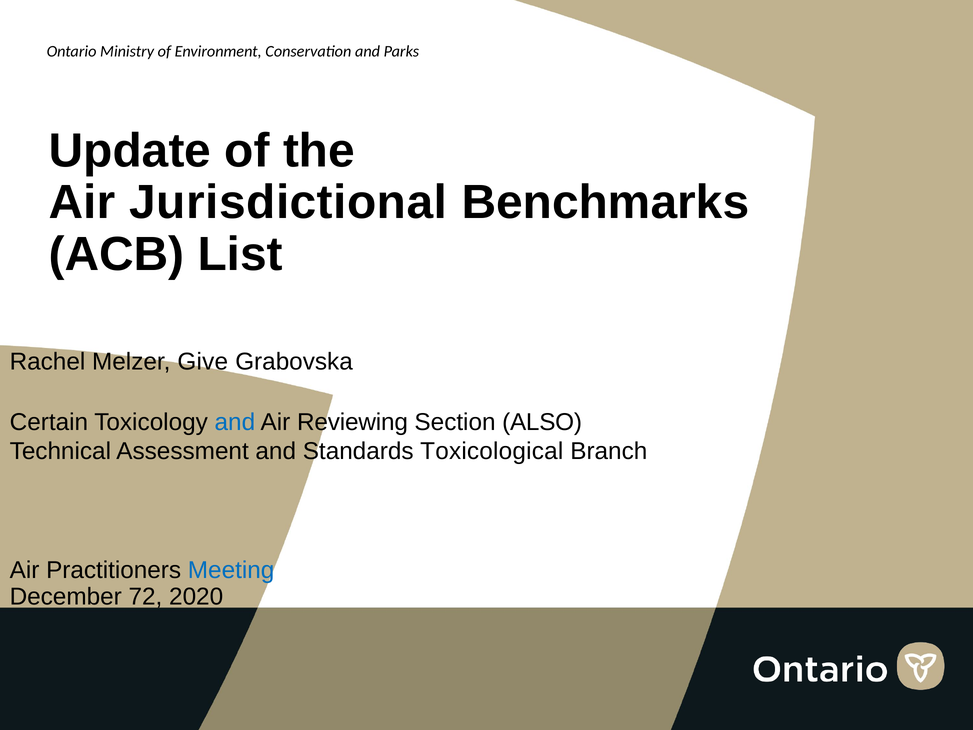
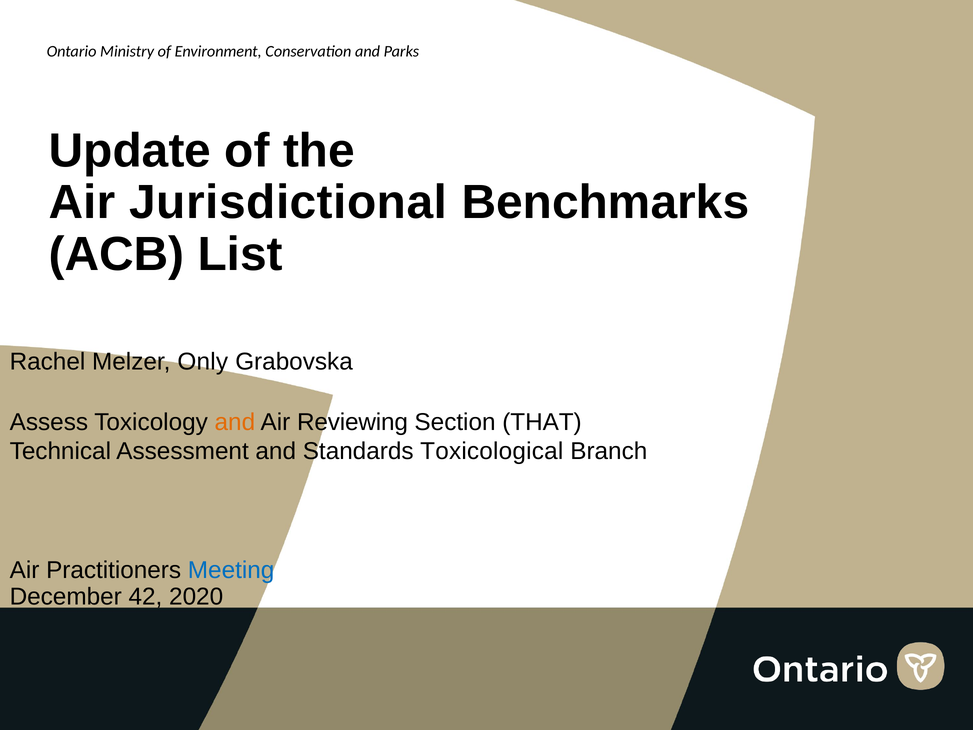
Give: Give -> Only
Certain: Certain -> Assess
and at (235, 422) colour: blue -> orange
ALSO: ALSO -> THAT
72: 72 -> 42
